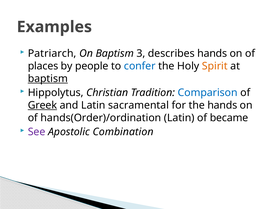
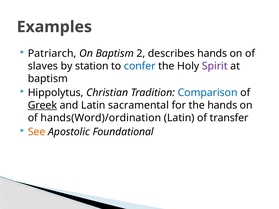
3: 3 -> 2
places: places -> slaves
people: people -> station
Spirit colour: orange -> purple
baptism at (48, 79) underline: present -> none
hands(Order)/ordination: hands(Order)/ordination -> hands(Word)/ordination
became: became -> transfer
See colour: purple -> orange
Combination: Combination -> Foundational
